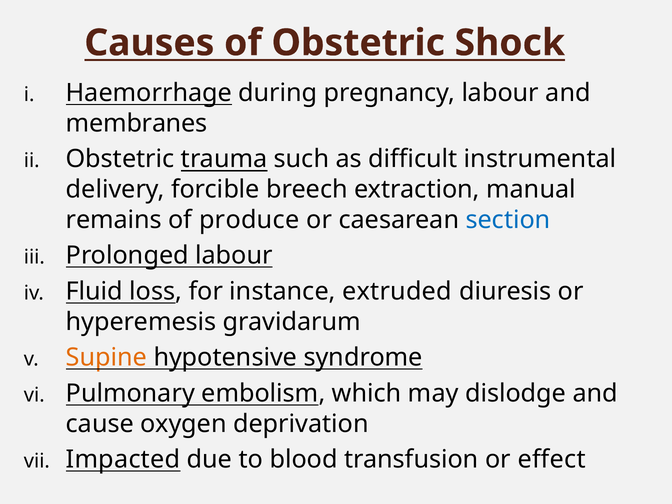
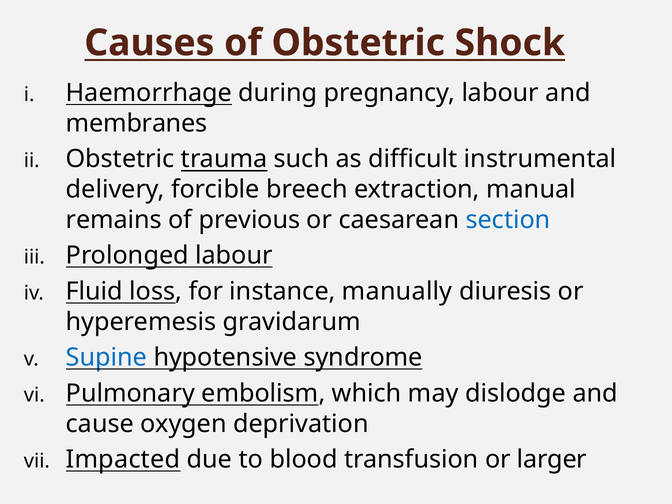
produce: produce -> previous
extruded: extruded -> manually
Supine colour: orange -> blue
effect: effect -> larger
